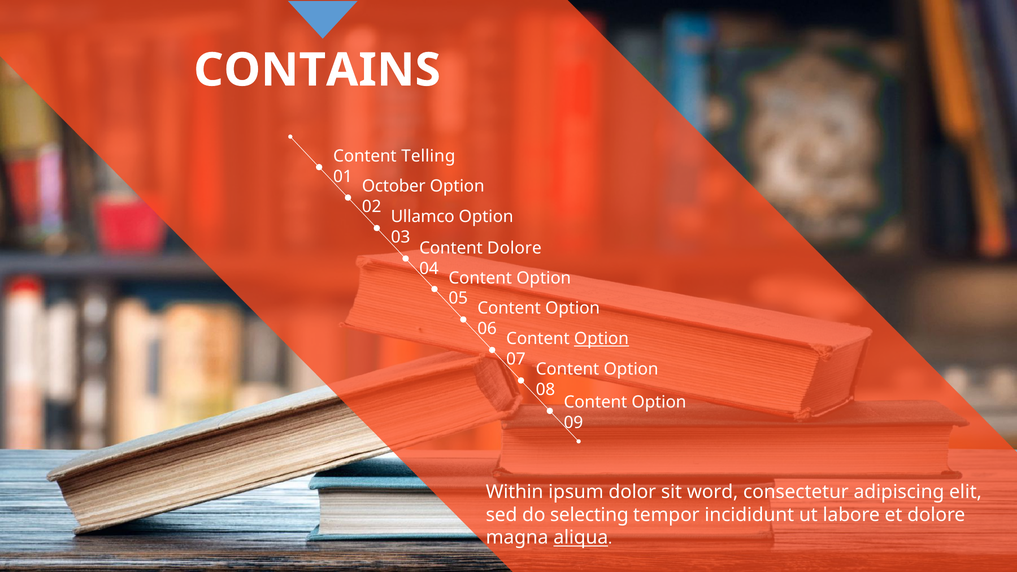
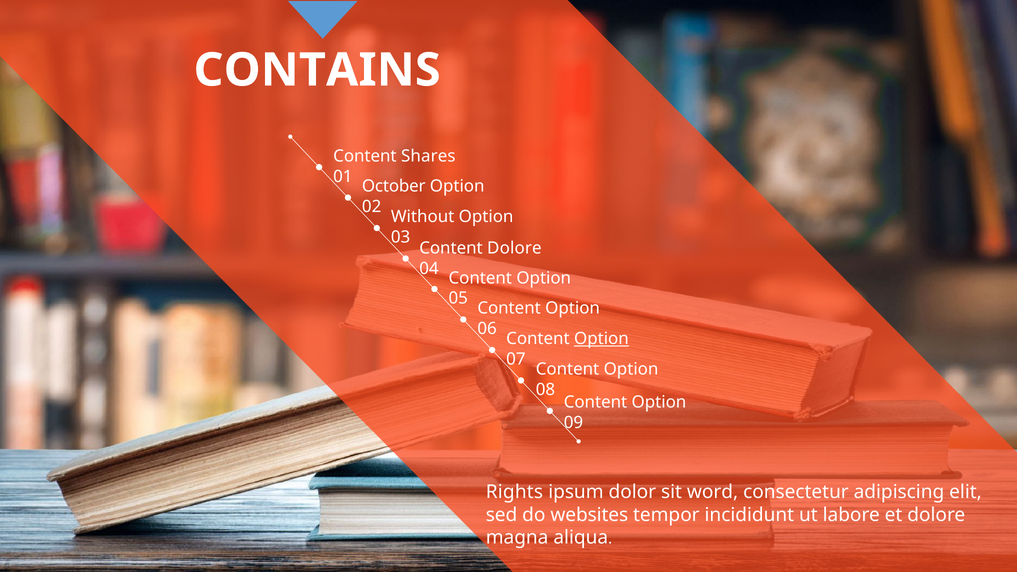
Telling: Telling -> Shares
Ullamco: Ullamco -> Without
Within: Within -> Rights
selecting: selecting -> websites
aliqua underline: present -> none
